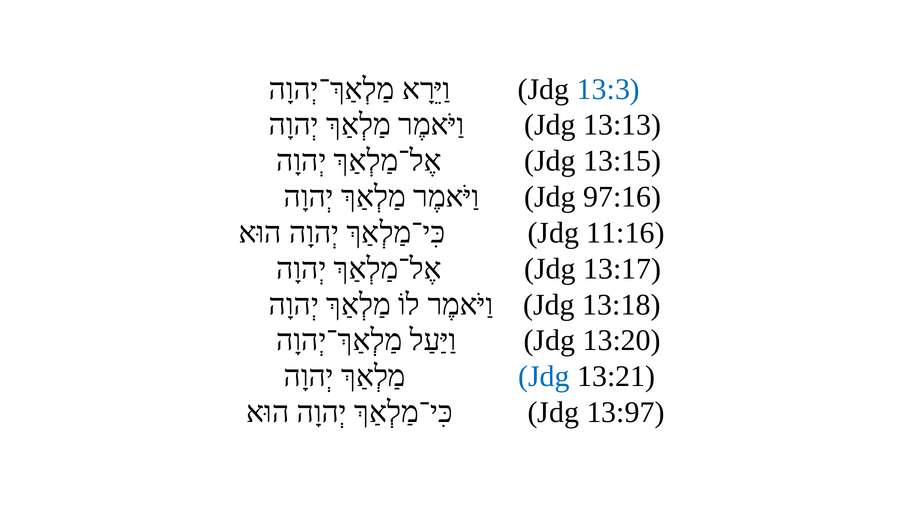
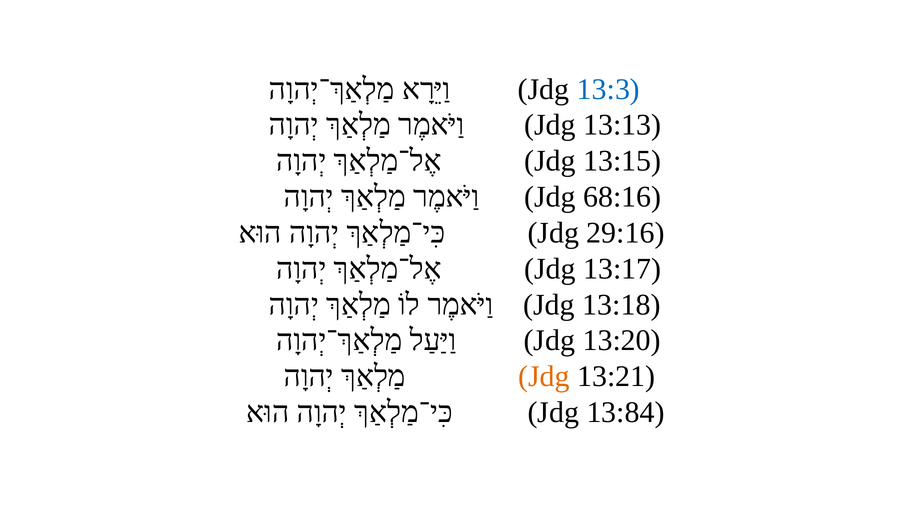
97:16: 97:16 -> 68:16
11:16: 11:16 -> 29:16
Jdg at (544, 377) colour: blue -> orange
13:97: 13:97 -> 13:84
